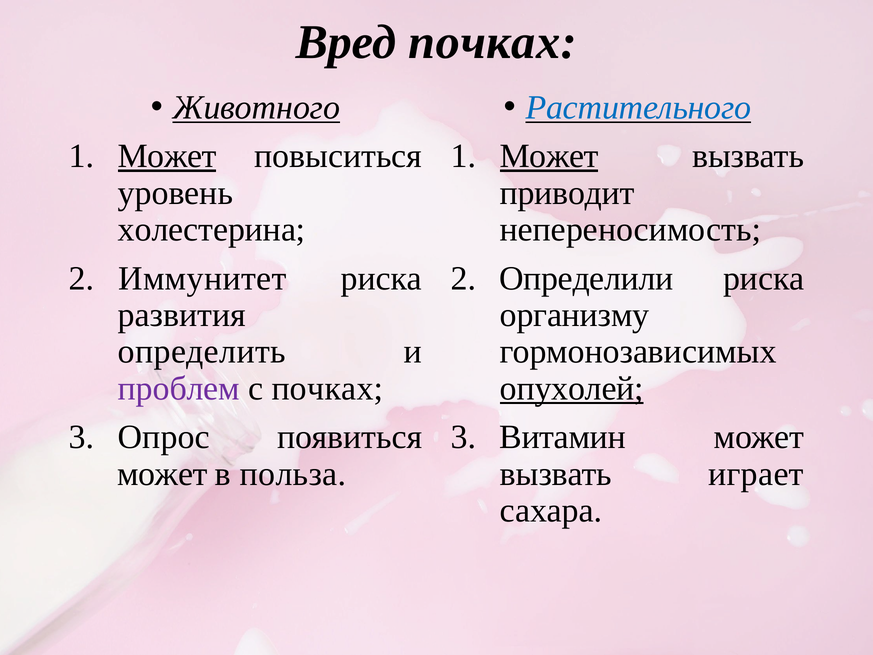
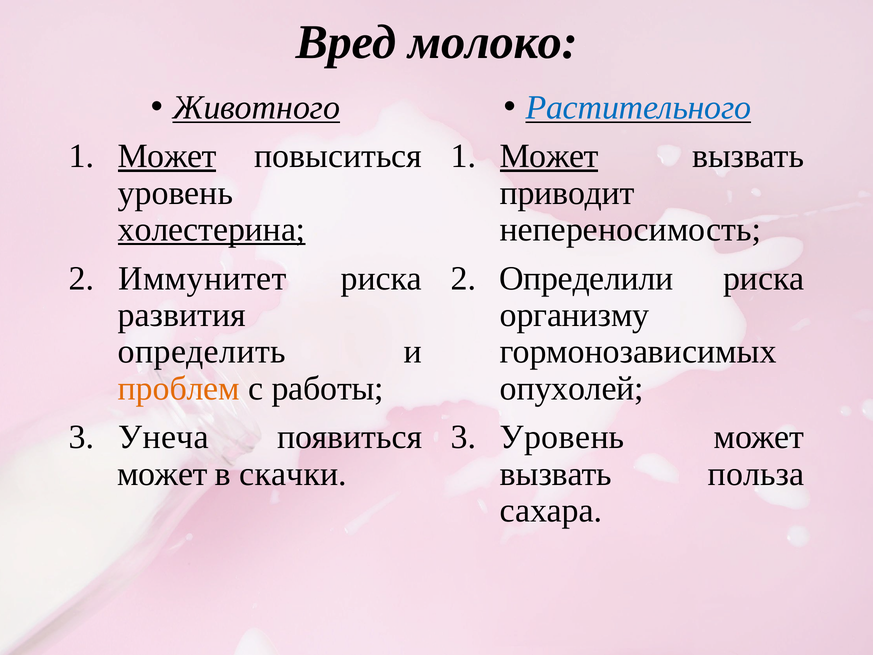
Вред почках: почках -> молоко
холестерина underline: none -> present
проблем colour: purple -> orange
с почках: почках -> работы
опухолей underline: present -> none
Опрос: Опрос -> Унеча
Витамин at (562, 437): Витамин -> Уровень
польза: польза -> скачки
играет: играет -> польза
